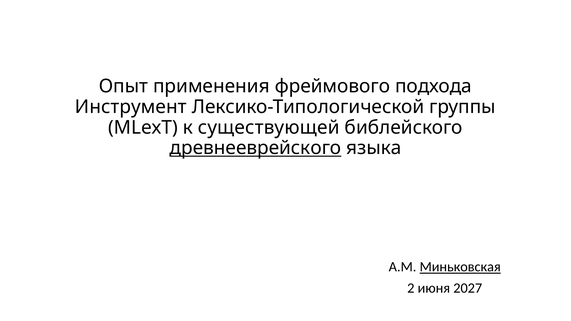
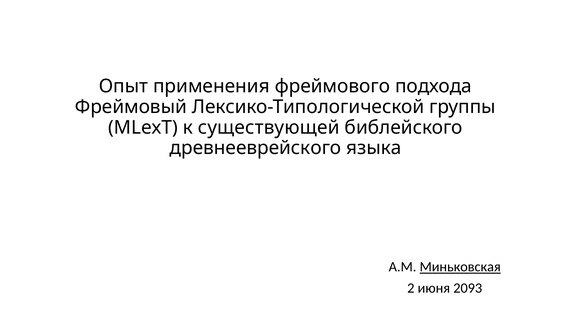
Инструмент: Инструмент -> Фреймовый
древнееврейского underline: present -> none
2027: 2027 -> 2093
